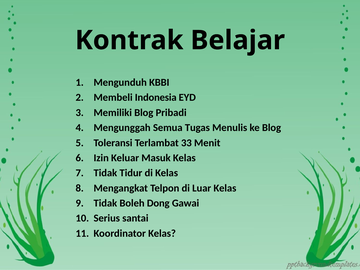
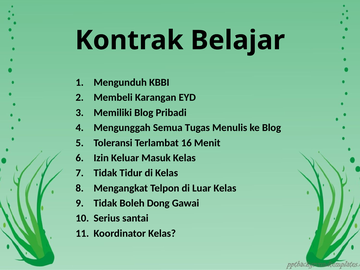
Indonesia: Indonesia -> Karangan
33: 33 -> 16
